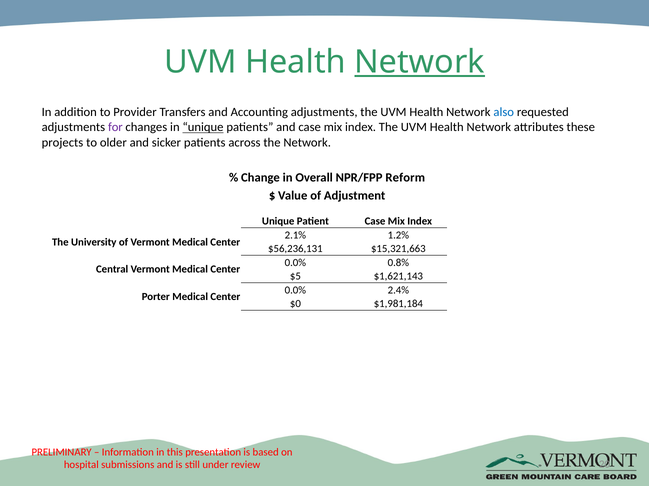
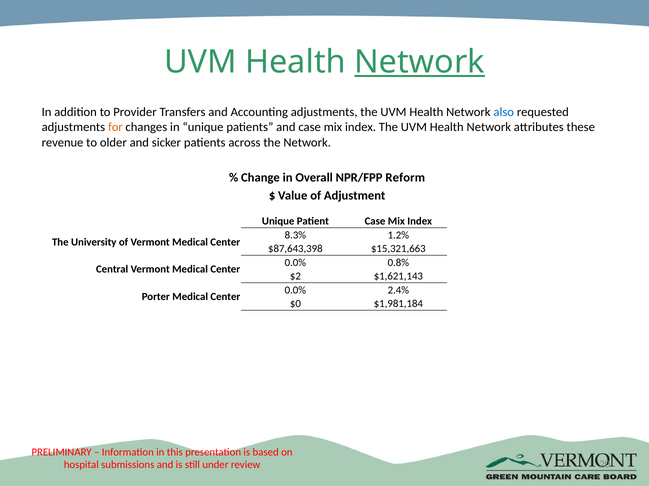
for colour: purple -> orange
unique at (203, 127) underline: present -> none
projects: projects -> revenue
2.1%: 2.1% -> 8.3%
$56,236,131: $56,236,131 -> $87,643,398
$5: $5 -> $2
